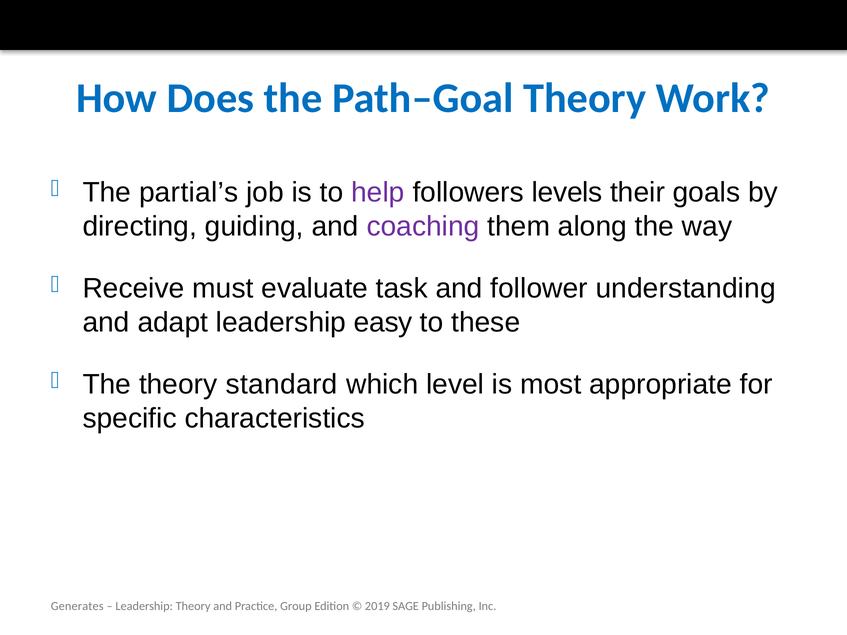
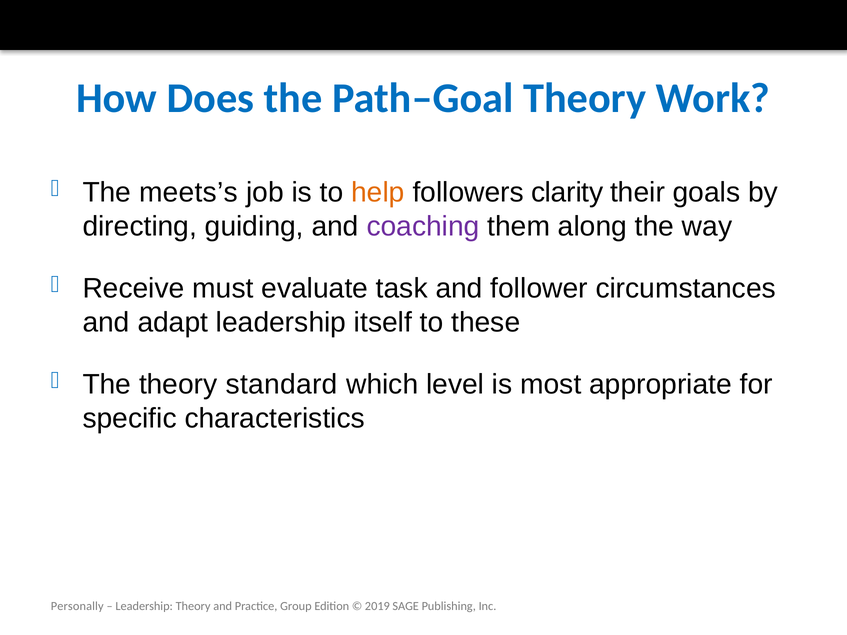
partial’s: partial’s -> meets’s
help colour: purple -> orange
levels: levels -> clarity
understanding: understanding -> circumstances
easy: easy -> itself
Generates: Generates -> Personally
